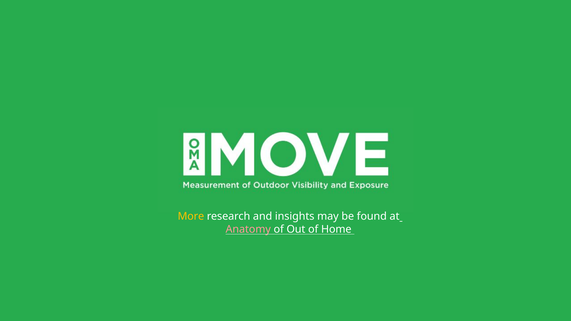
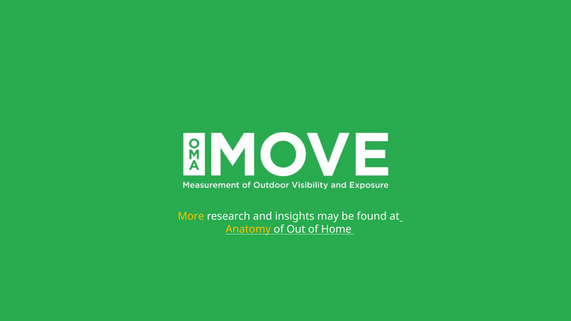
Anatomy colour: pink -> yellow
